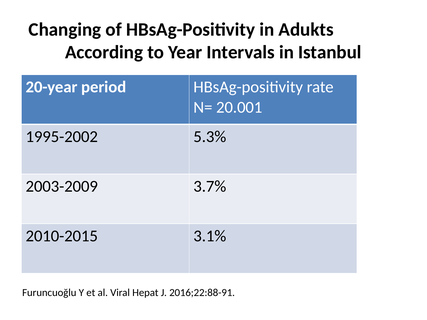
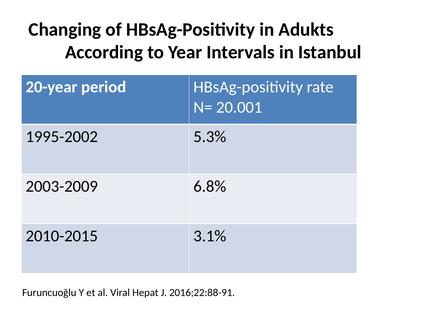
3.7%: 3.7% -> 6.8%
